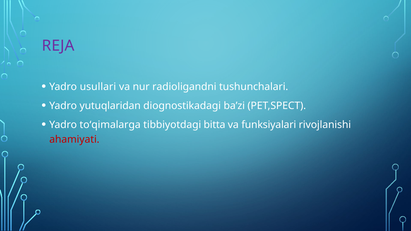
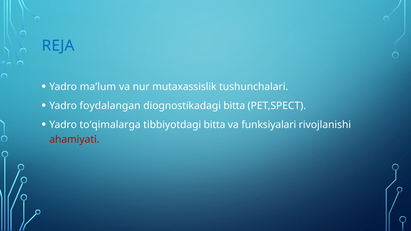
REJA colour: purple -> blue
usullari: usullari -> maʼlum
radioligandni: radioligandni -> mutaxassislik
yutuqlaridan: yutuqlaridan -> foydalangan
diognostikadagi baʼzi: baʼzi -> bitta
